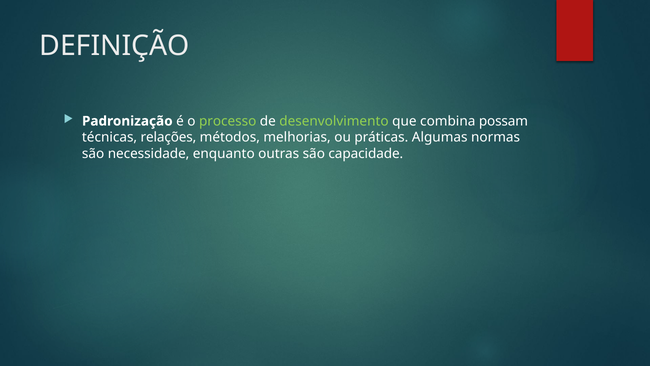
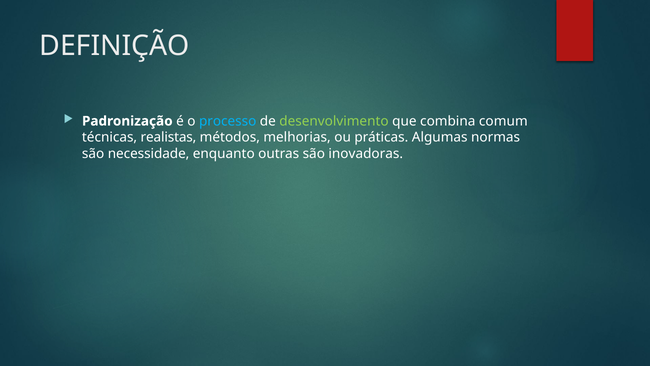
processo colour: light green -> light blue
possam: possam -> comum
relações: relações -> realistas
capacidade: capacidade -> inovadoras
